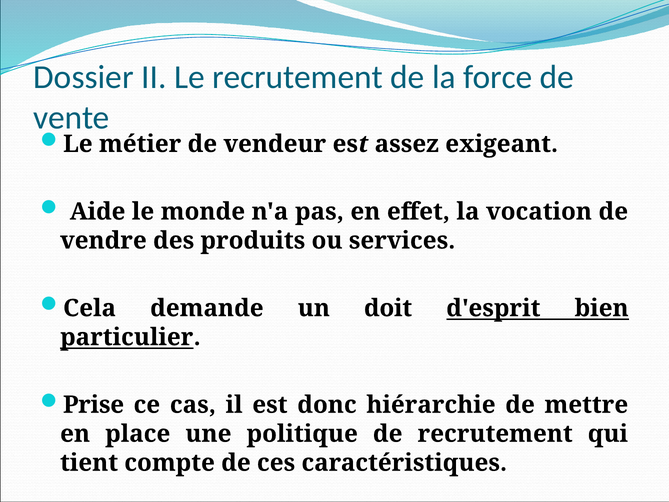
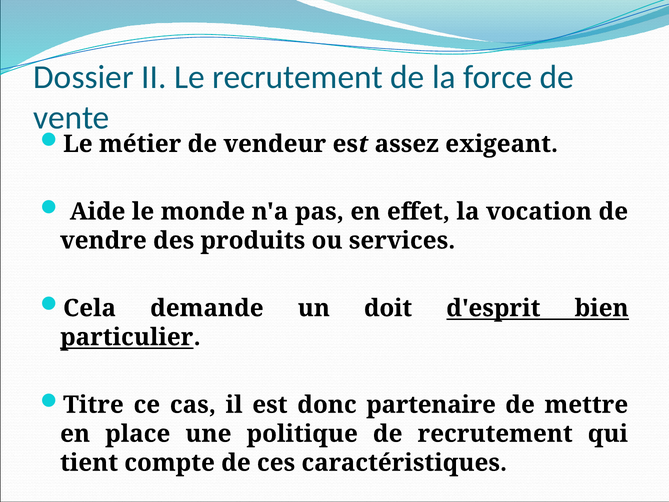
Prise: Prise -> Titre
hiérarchie: hiérarchie -> partenaire
